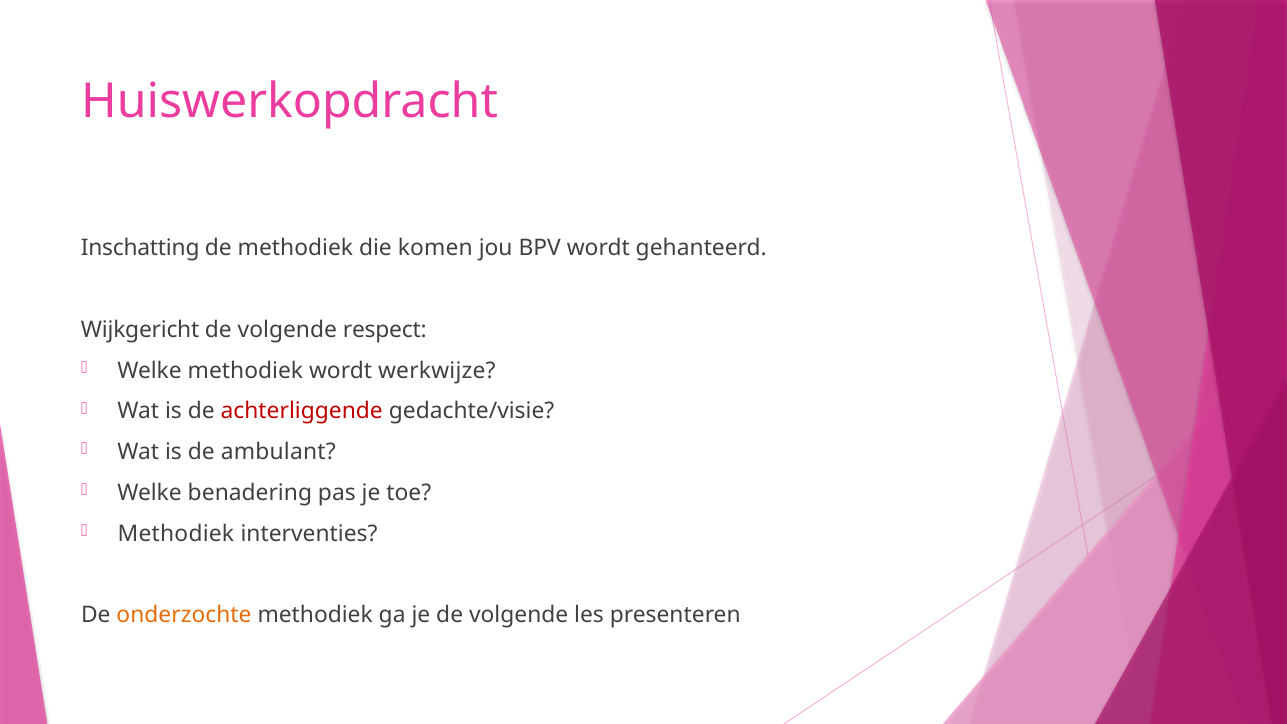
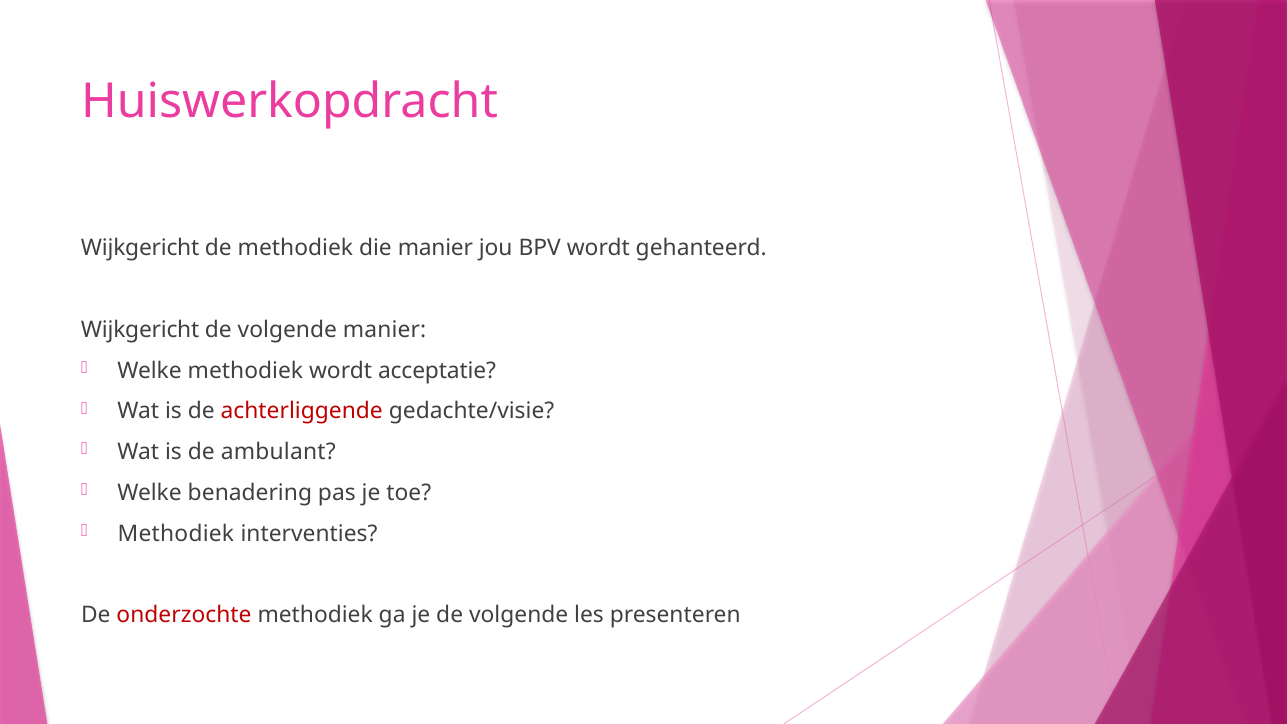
Inschatting at (140, 248): Inschatting -> Wijkgericht
die komen: komen -> manier
volgende respect: respect -> manier
werkwijze: werkwijze -> acceptatie
onderzochte colour: orange -> red
